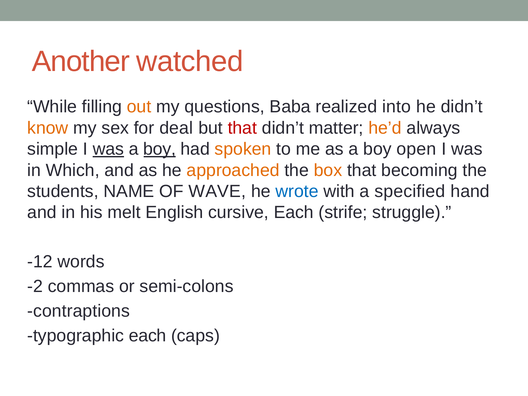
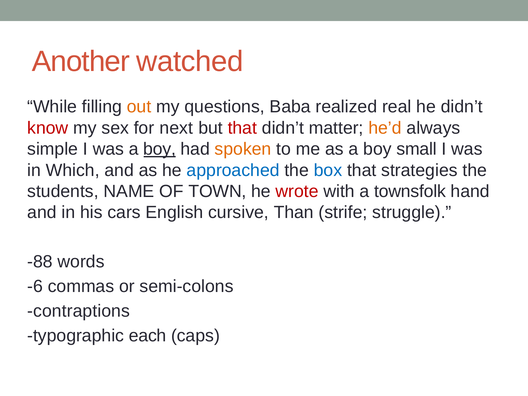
into: into -> real
know colour: orange -> red
deal: deal -> next
was at (108, 149) underline: present -> none
open: open -> small
approached colour: orange -> blue
box colour: orange -> blue
becoming: becoming -> strategies
WAVE: WAVE -> TOWN
wrote colour: blue -> red
specified: specified -> townsfolk
melt: melt -> cars
cursive Each: Each -> Than
-12: -12 -> -88
-2: -2 -> -6
